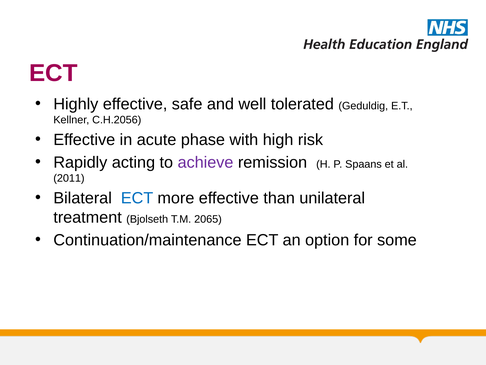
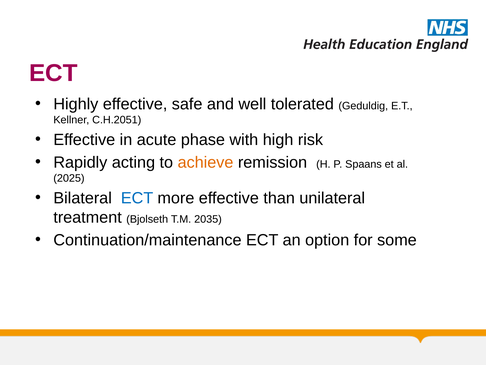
C.H.2056: C.H.2056 -> C.H.2051
achieve colour: purple -> orange
2011: 2011 -> 2025
2065: 2065 -> 2035
